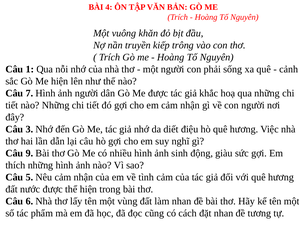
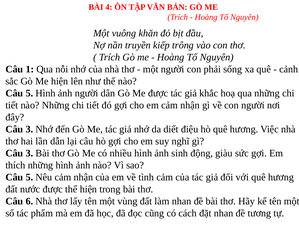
7 at (29, 93): 7 -> 5
9 at (29, 153): 9 -> 3
